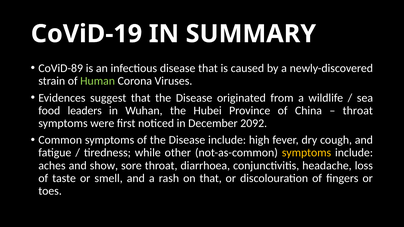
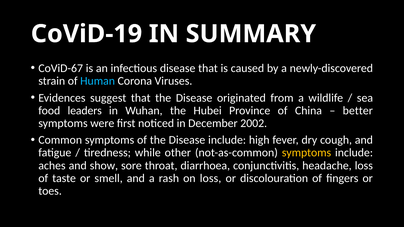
CoViD-89: CoViD-89 -> CoViD-67
Human colour: light green -> light blue
throat at (358, 111): throat -> better
2092: 2092 -> 2002
on that: that -> loss
